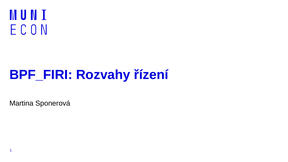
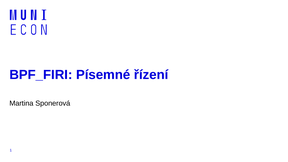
Rozvahy: Rozvahy -> Písemné
